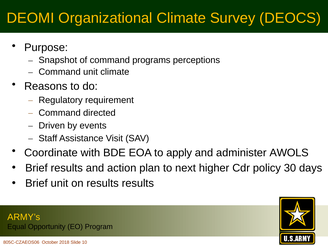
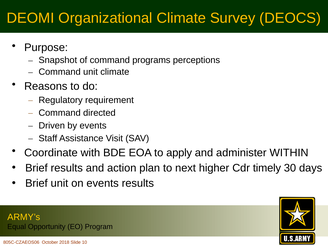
AWOLS: AWOLS -> WITHIN
policy: policy -> timely
on results: results -> events
